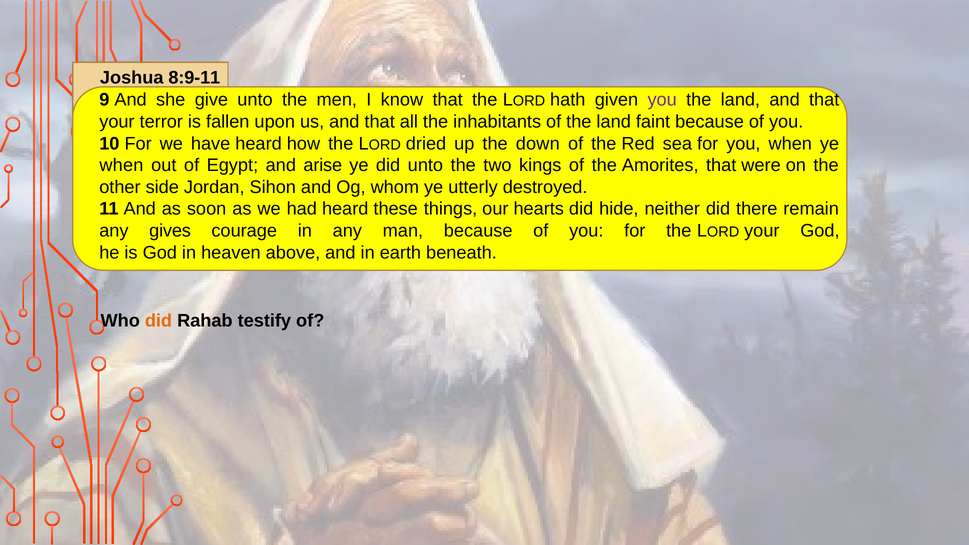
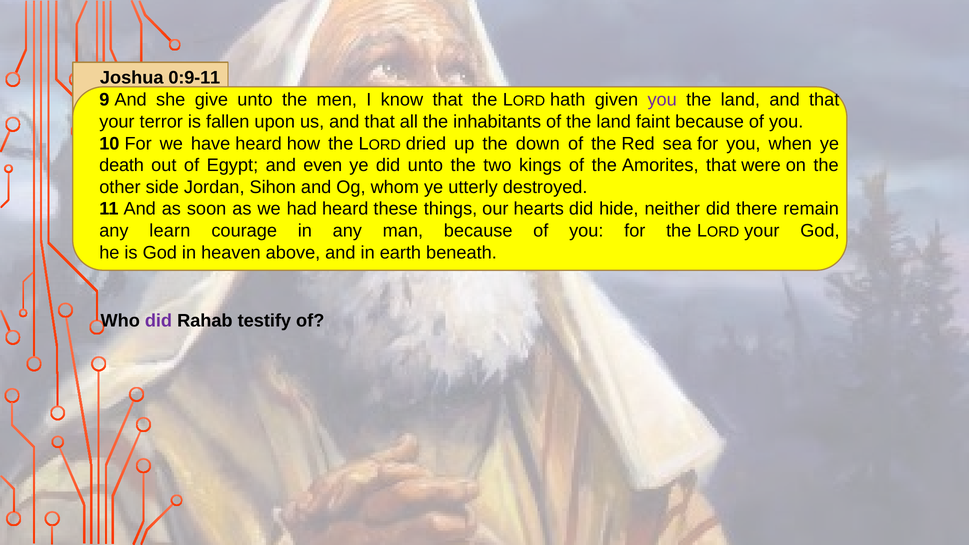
8:9-11: 8:9-11 -> 0:9-11
when at (121, 165): when -> death
arise: arise -> even
gives: gives -> learn
did at (158, 321) colour: orange -> purple
